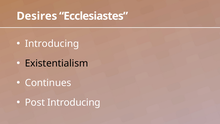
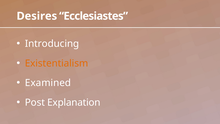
Existentialism colour: black -> orange
Continues: Continues -> Examined
Post Introducing: Introducing -> Explanation
